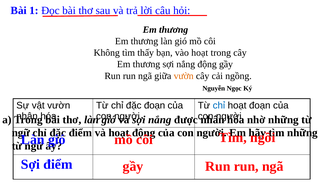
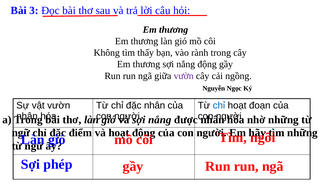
1: 1 -> 3
vào hoạt: hoạt -> rành
vườn at (184, 76) colour: orange -> purple
đặc đoạn: đoạn -> nhân
Sợi điểm: điểm -> phép
